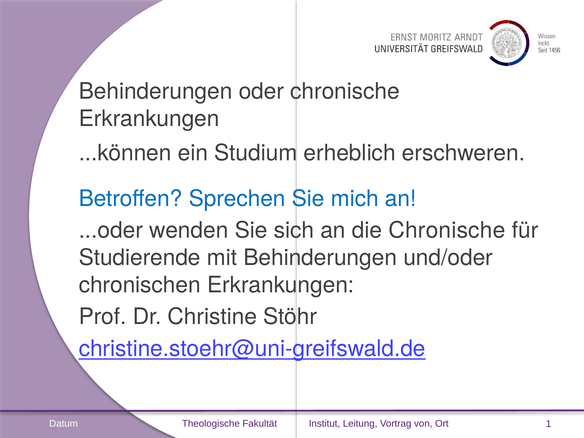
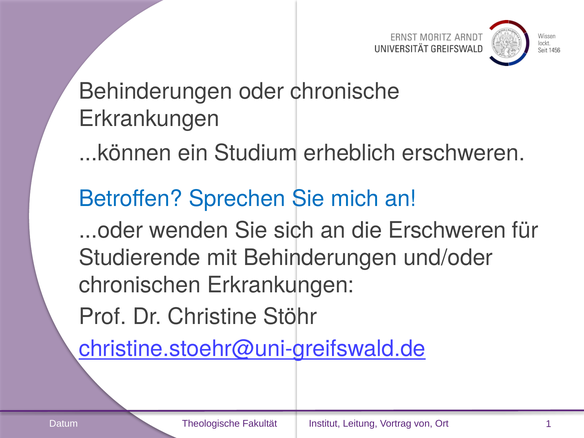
die Chronische: Chronische -> Erschweren
